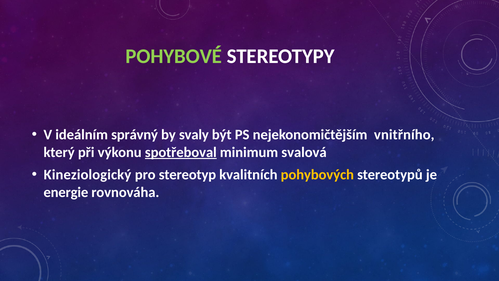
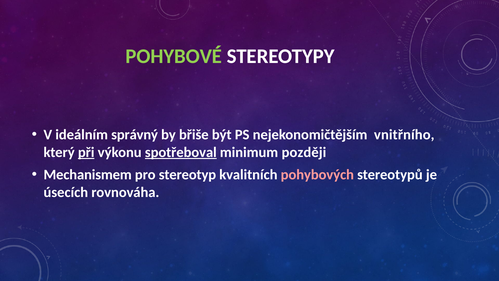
svaly: svaly -> břiše
při underline: none -> present
svalová: svalová -> později
Kineziologický: Kineziologický -> Mechanismem
pohybových colour: yellow -> pink
energie: energie -> úsecích
